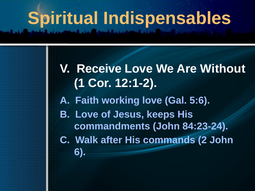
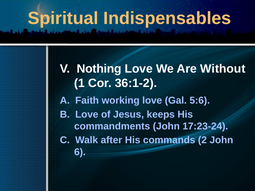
Receive: Receive -> Nothing
12:1-2: 12:1-2 -> 36:1-2
84:23-24: 84:23-24 -> 17:23-24
